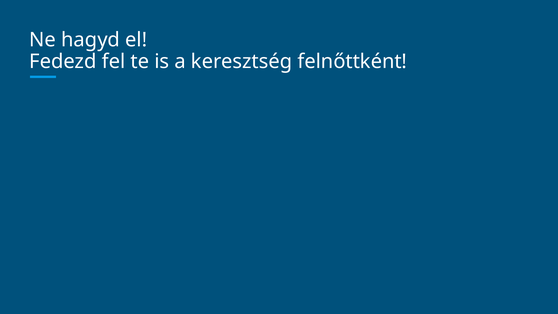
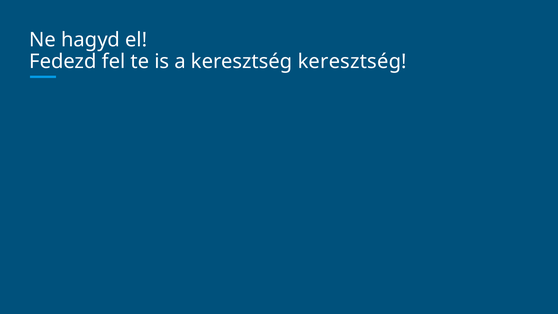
keresztség felnőttként: felnőttként -> keresztség
